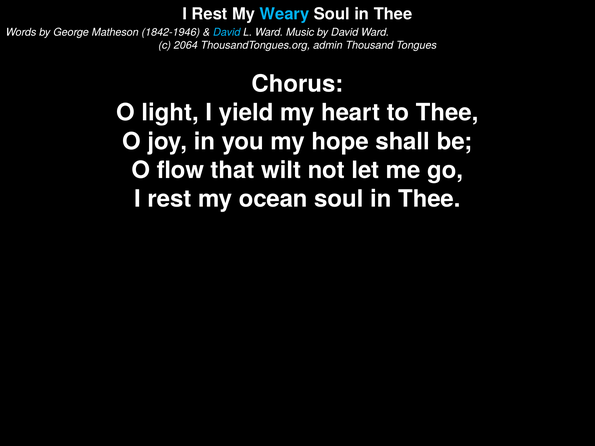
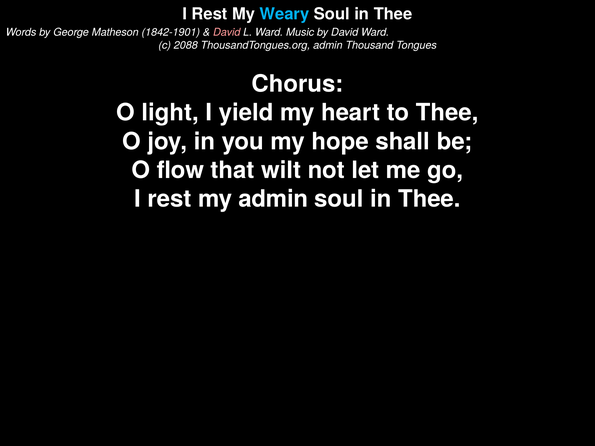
1842-1946: 1842-1946 -> 1842-1901
David at (227, 32) colour: light blue -> pink
2064: 2064 -> 2088
my ocean: ocean -> admin
